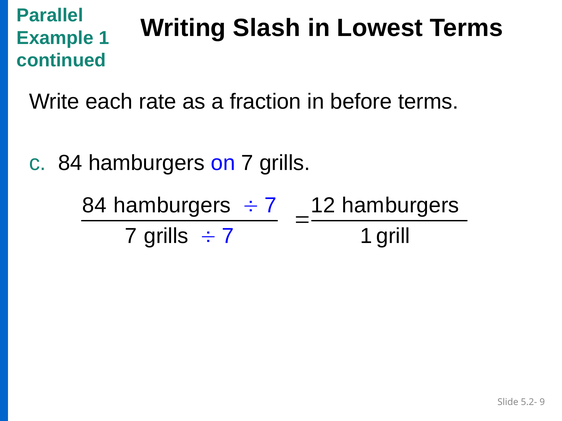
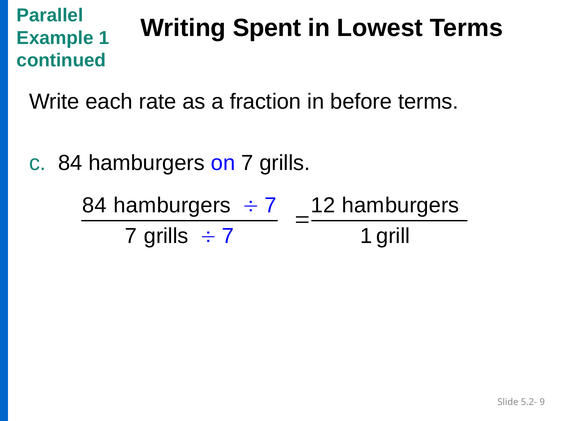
Slash: Slash -> Spent
